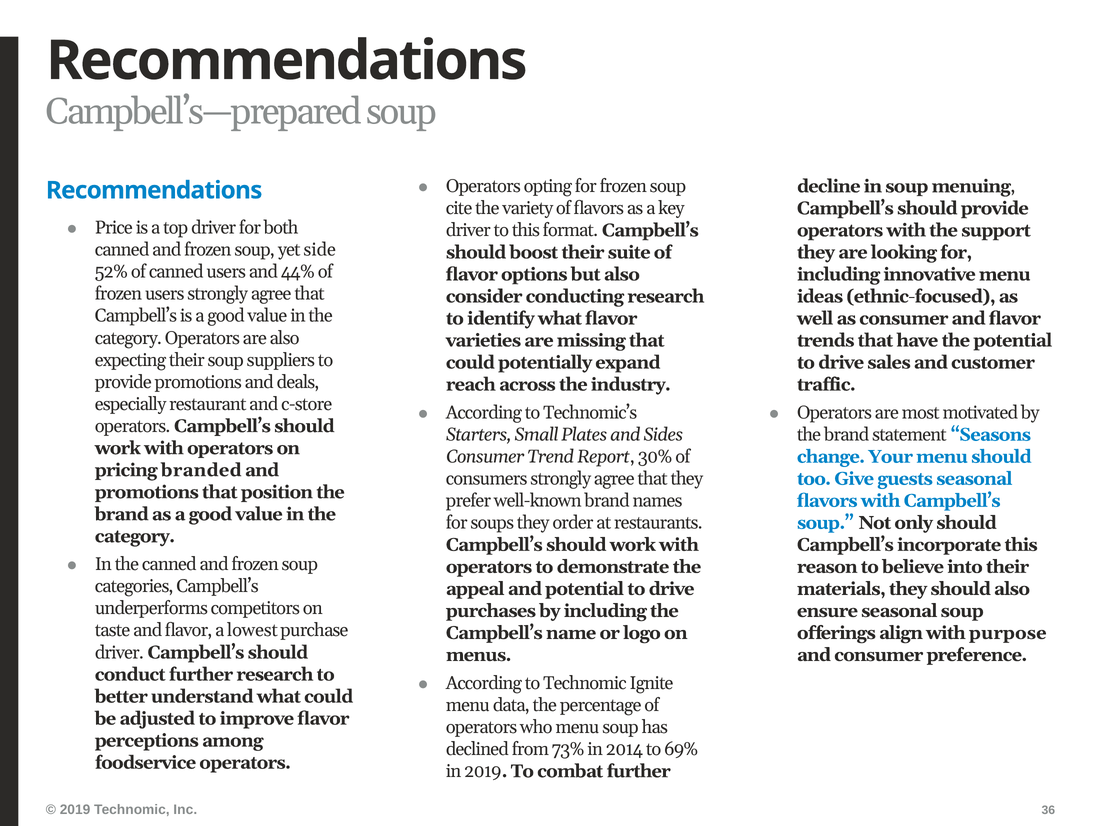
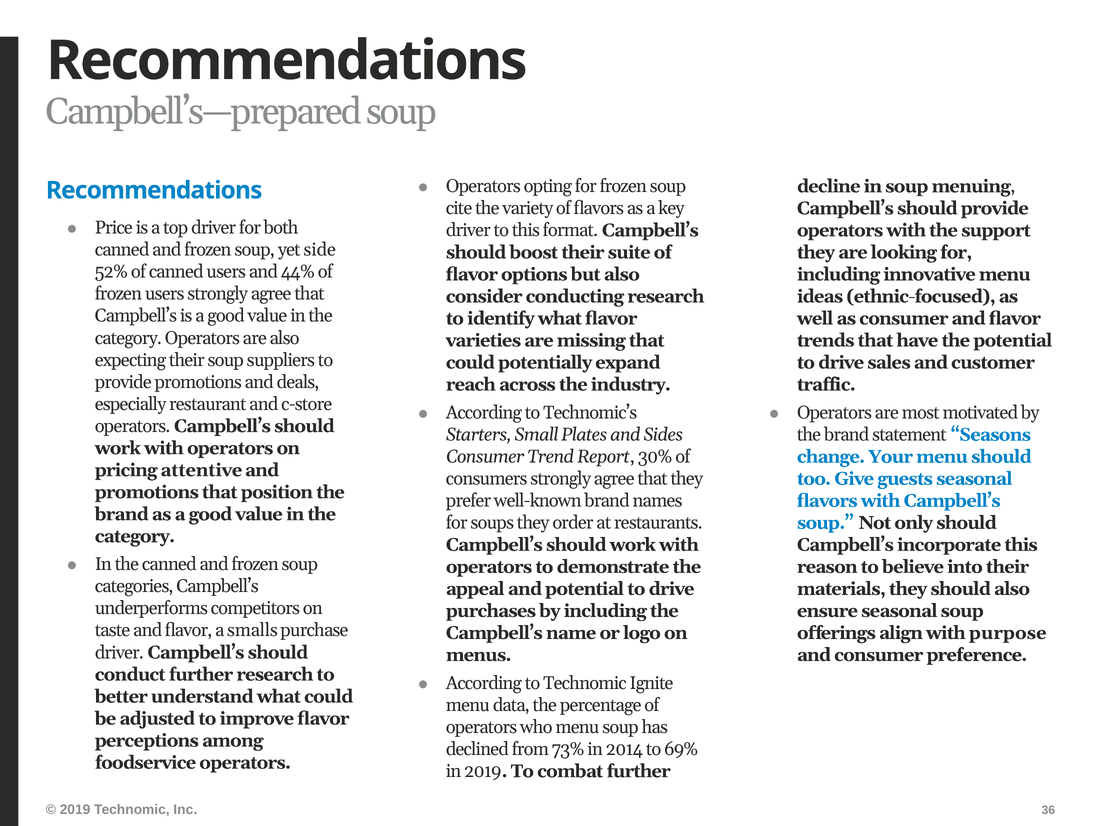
branded: branded -> attentive
lowest: lowest -> smalls
